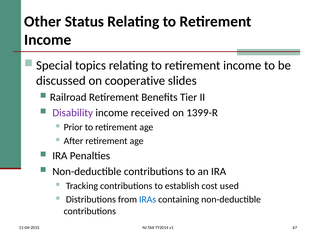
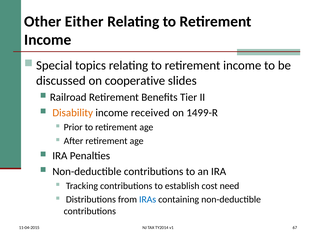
Status: Status -> Either
Disability colour: purple -> orange
1399-R: 1399-R -> 1499-R
used: used -> need
